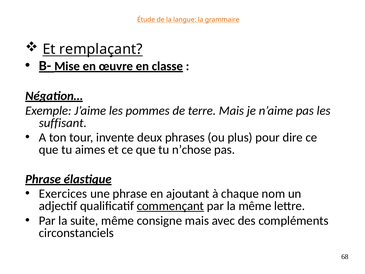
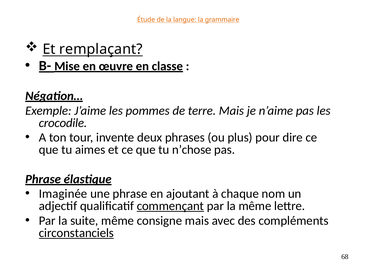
suffisant: suffisant -> crocodile
Exercices: Exercices -> Imaginée
circonstanciels underline: none -> present
